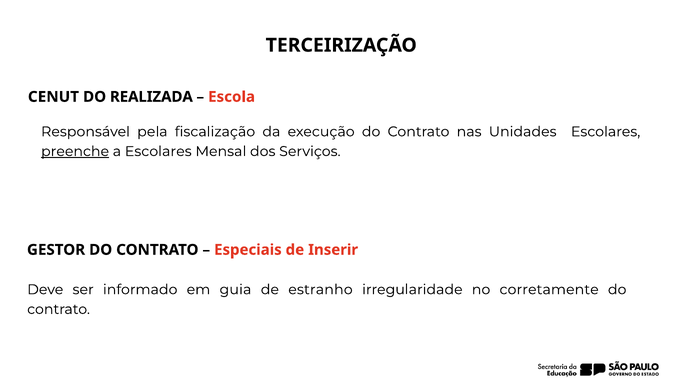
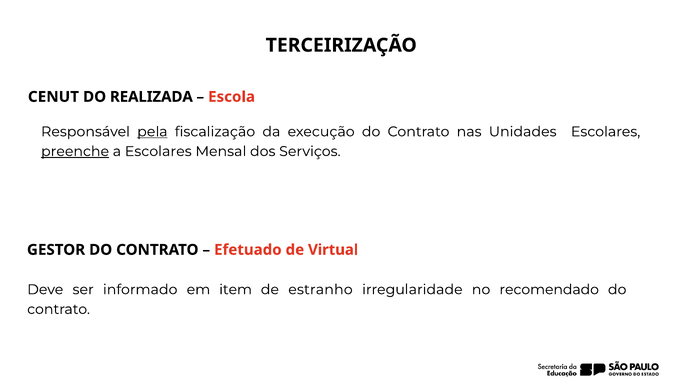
pela underline: none -> present
Especiais: Especiais -> Efetuado
Inserir: Inserir -> Virtual
guia: guia -> item
corretamente: corretamente -> recomendado
